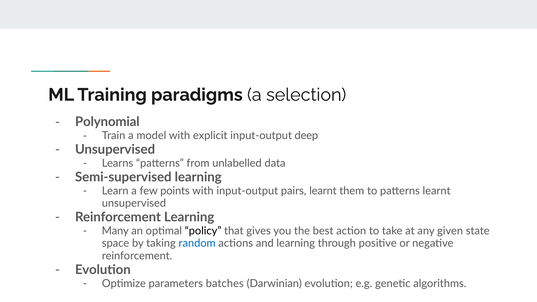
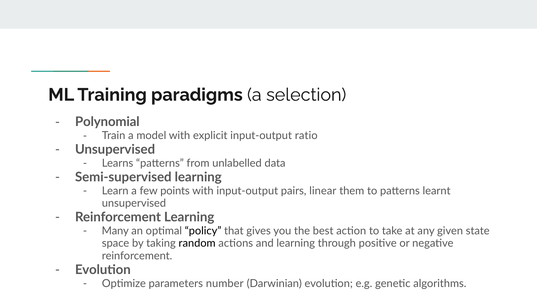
deep: deep -> ratio
pairs learnt: learnt -> linear
random colour: blue -> black
batches: batches -> number
